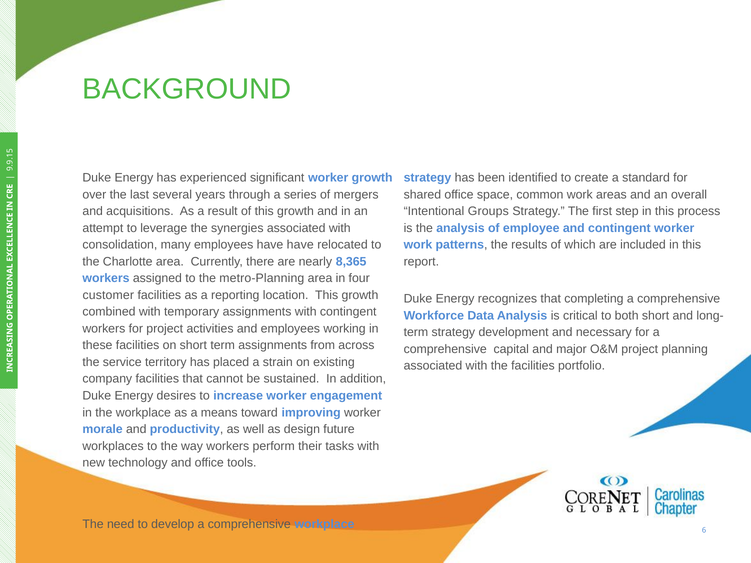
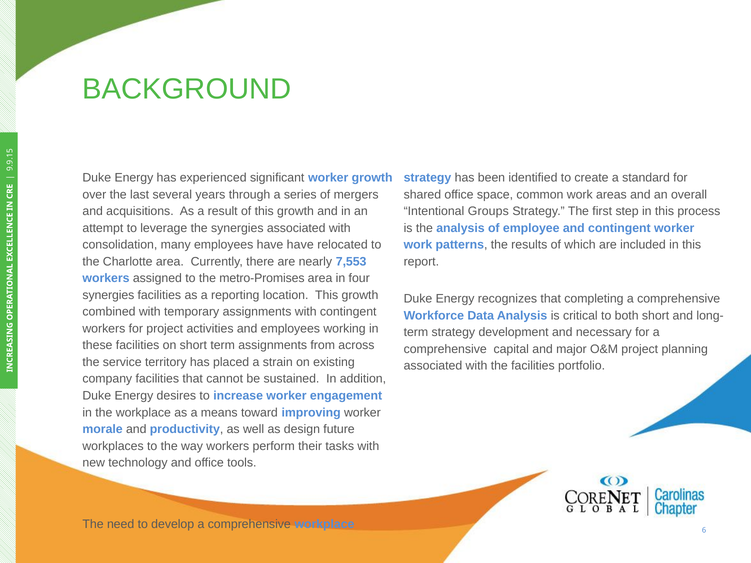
8,365: 8,365 -> 7,553
metro-Planning: metro-Planning -> metro-Promises
customer at (108, 295): customer -> synergies
